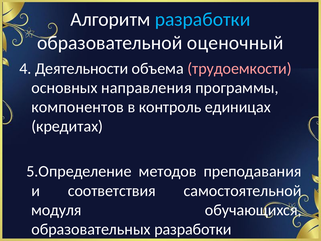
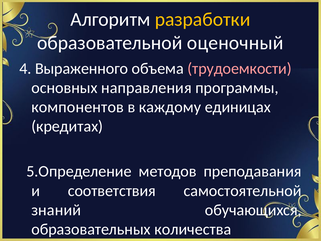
разработки at (203, 19) colour: light blue -> yellow
Деятельности: Деятельности -> Выраженного
контроль: контроль -> каждому
модуля: модуля -> знаний
образовательных разработки: разработки -> количества
